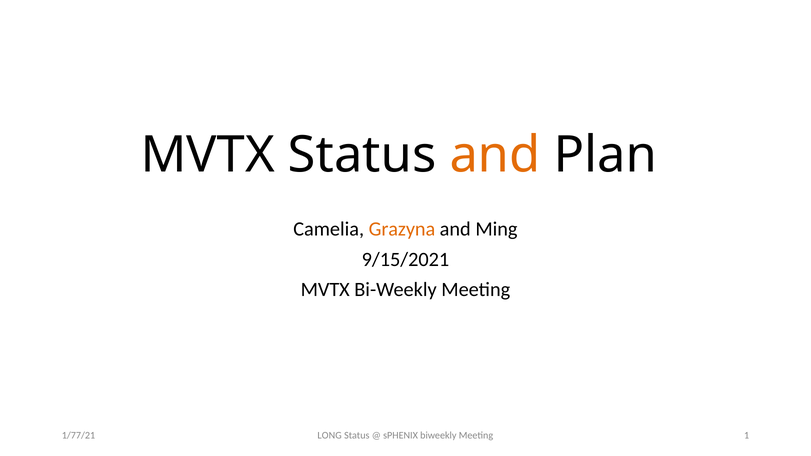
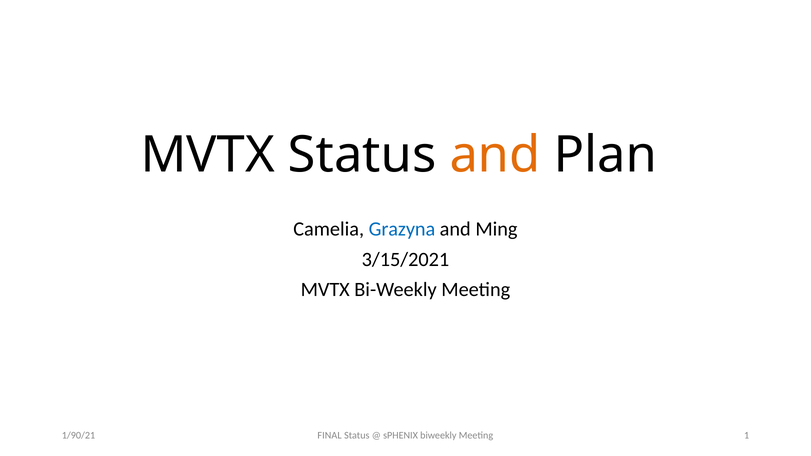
Grazyna colour: orange -> blue
9/15/2021: 9/15/2021 -> 3/15/2021
LONG: LONG -> FINAL
1/77/21: 1/77/21 -> 1/90/21
